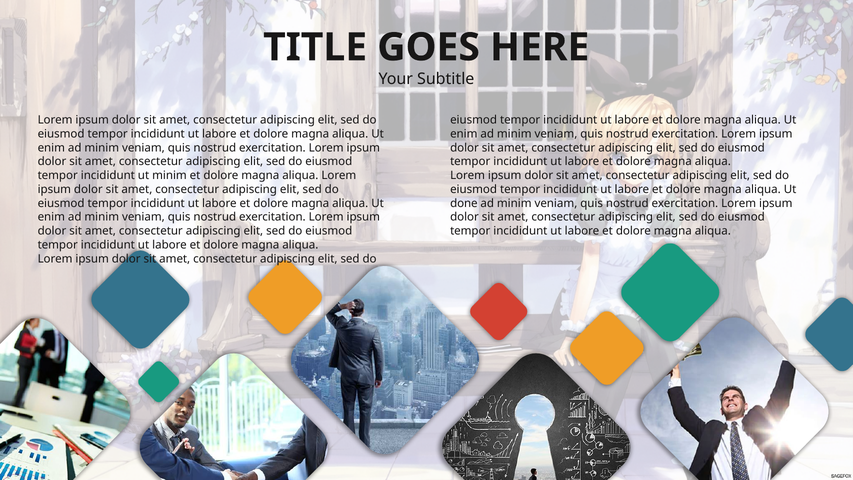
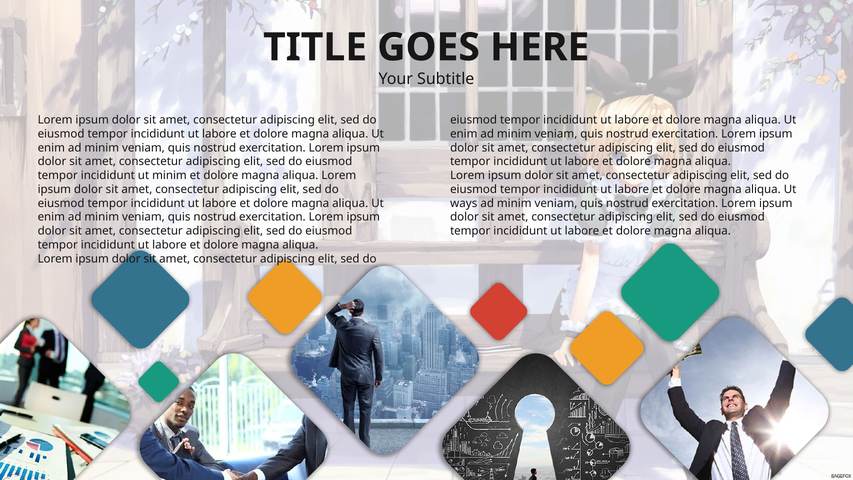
done: done -> ways
